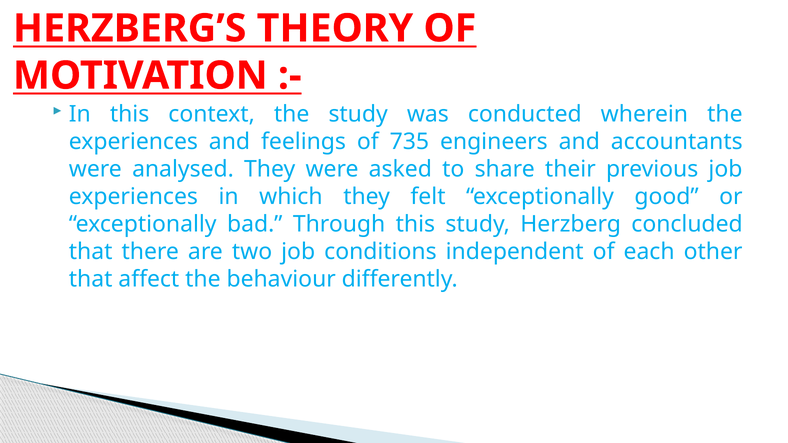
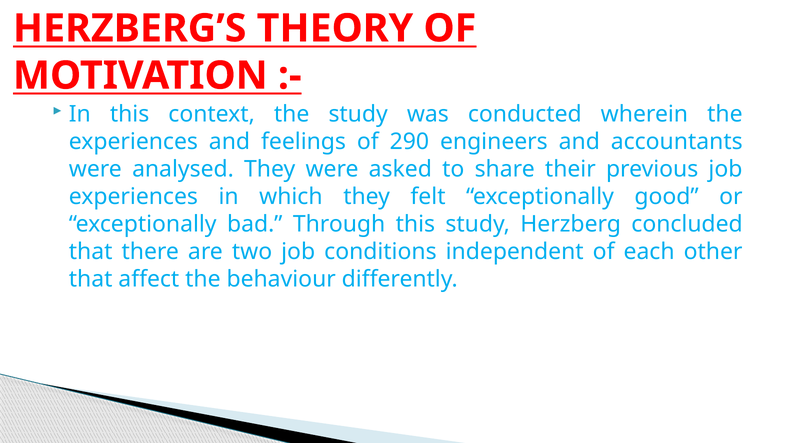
735: 735 -> 290
